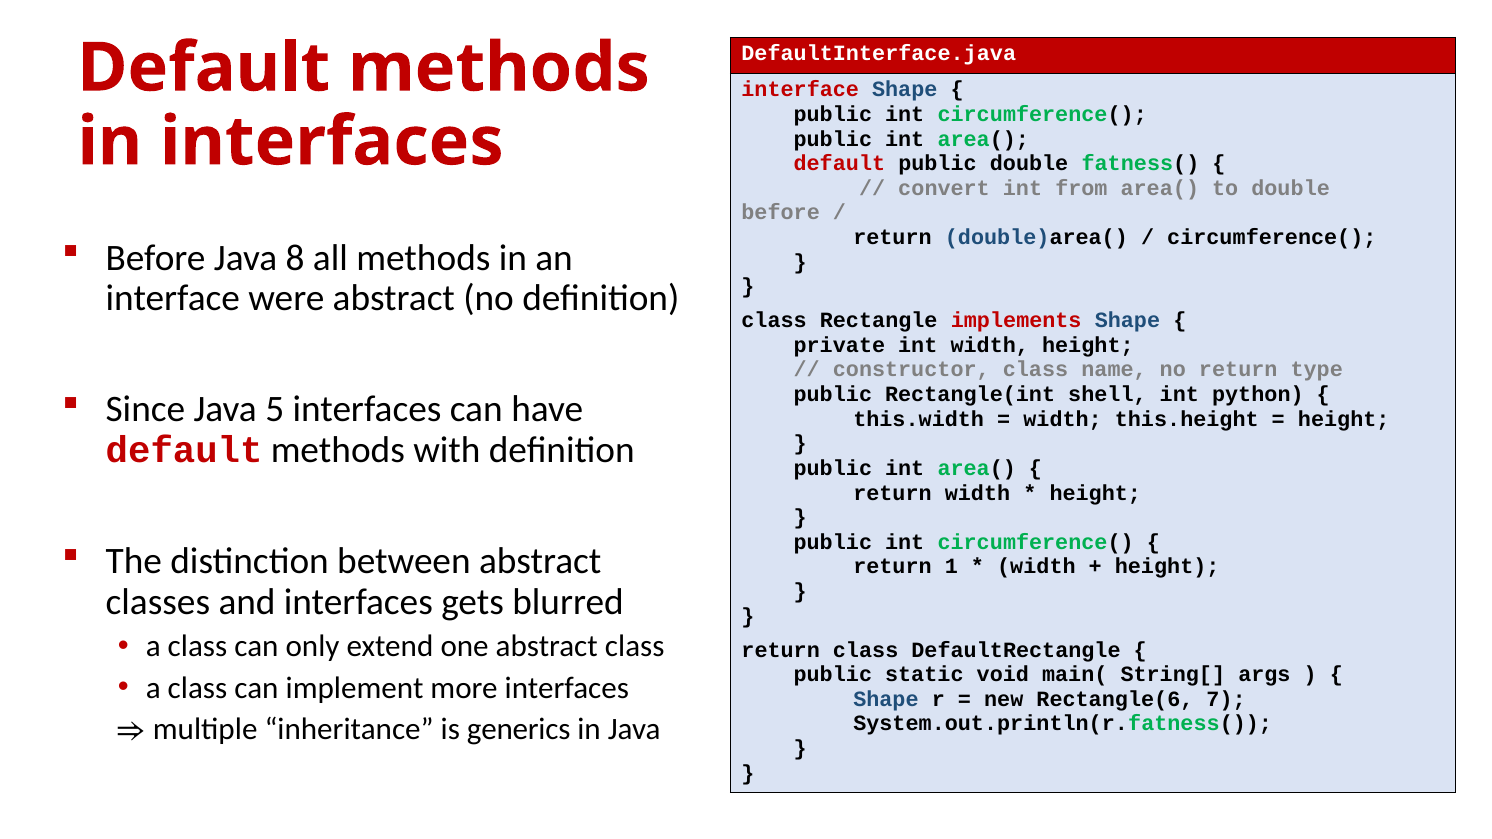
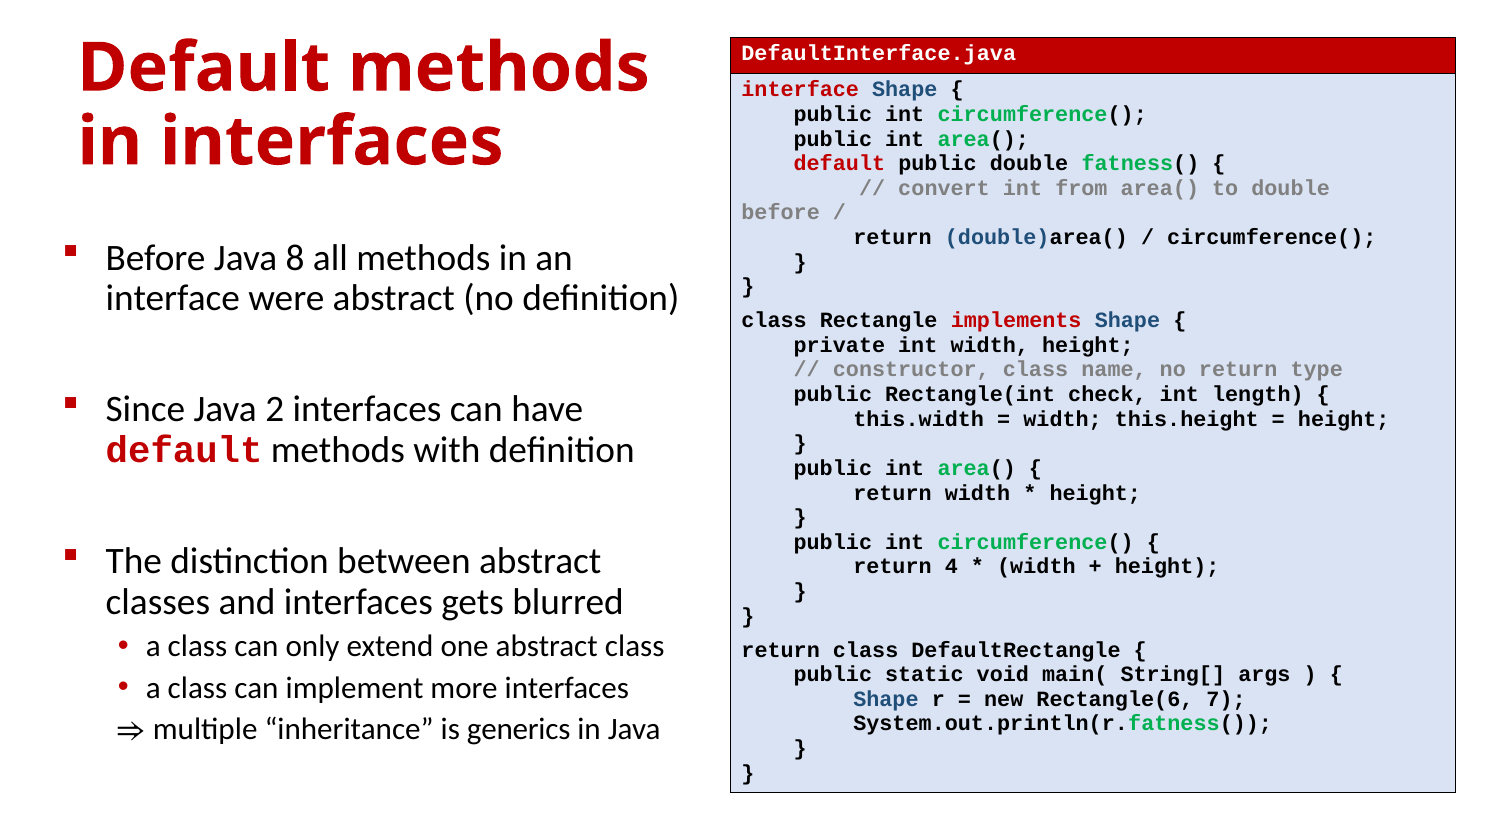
shell: shell -> check
python: python -> length
5: 5 -> 2
1: 1 -> 4
